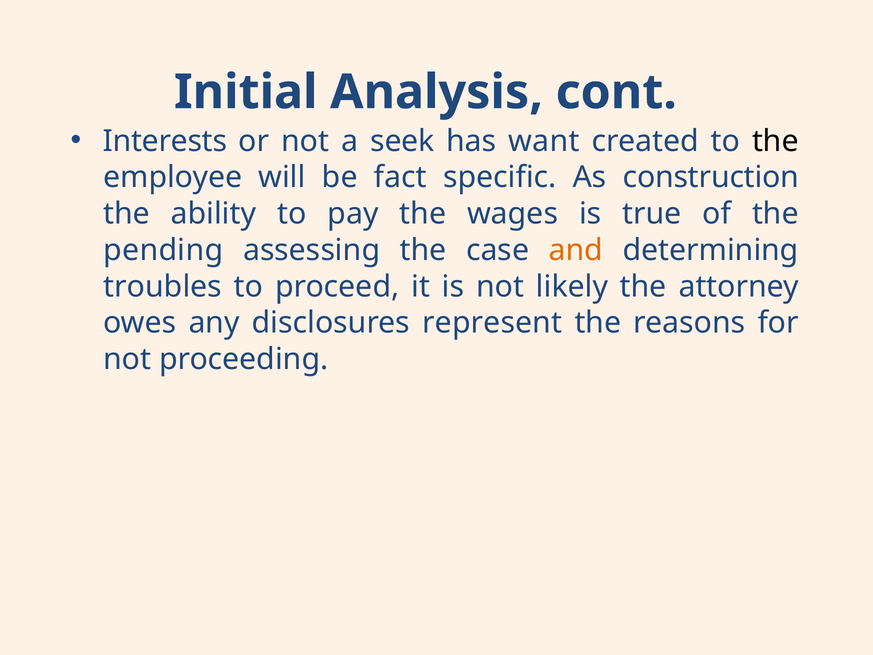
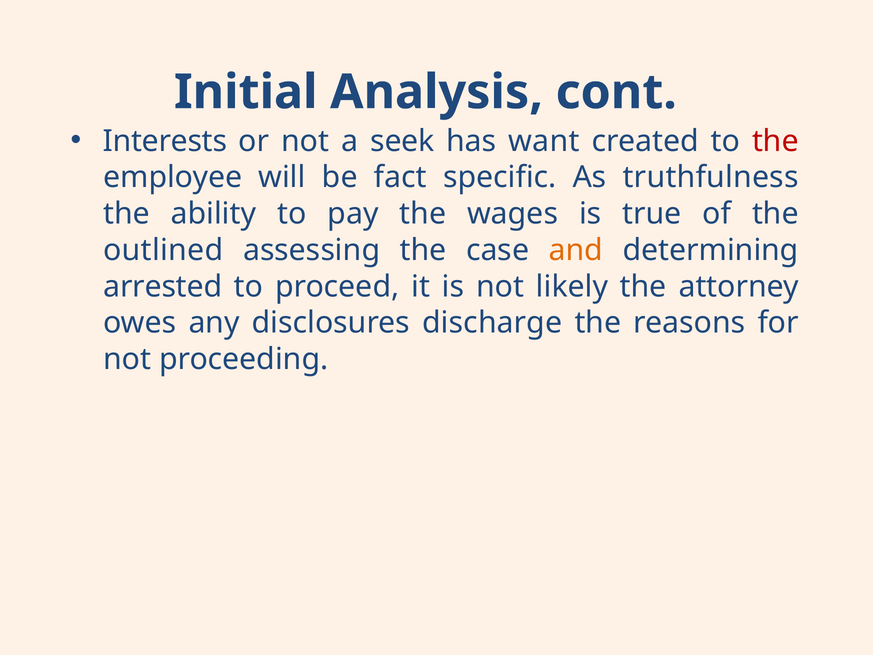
the at (775, 141) colour: black -> red
construction: construction -> truthfulness
pending: pending -> outlined
troubles: troubles -> arrested
represent: represent -> discharge
